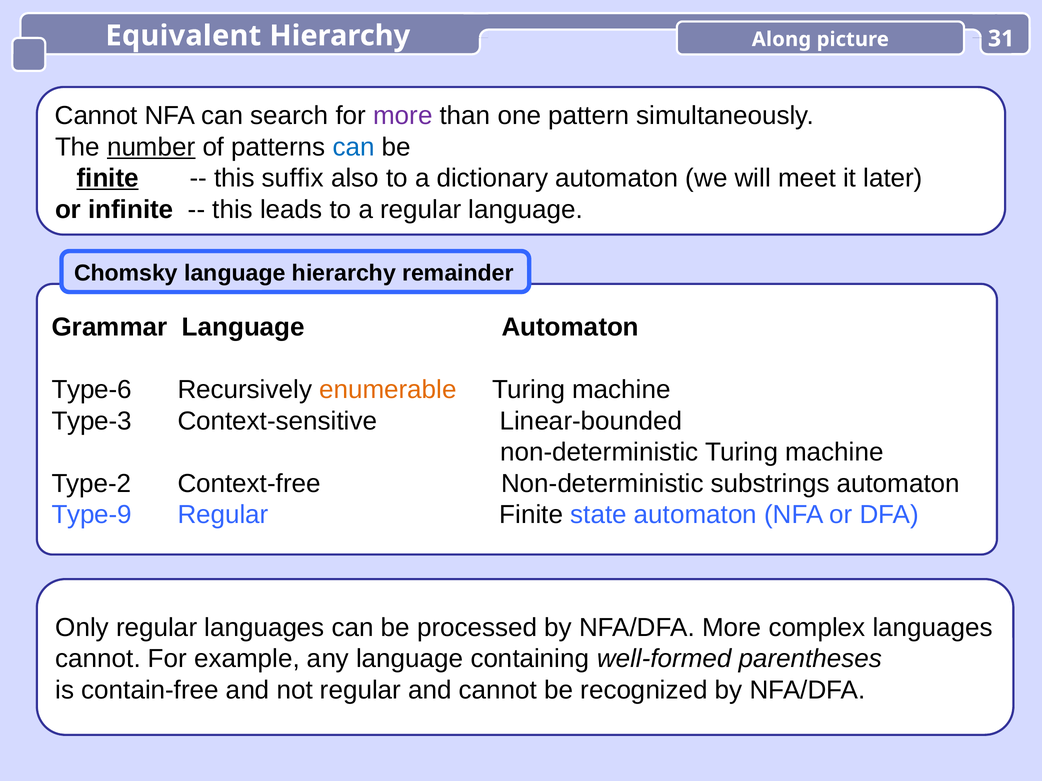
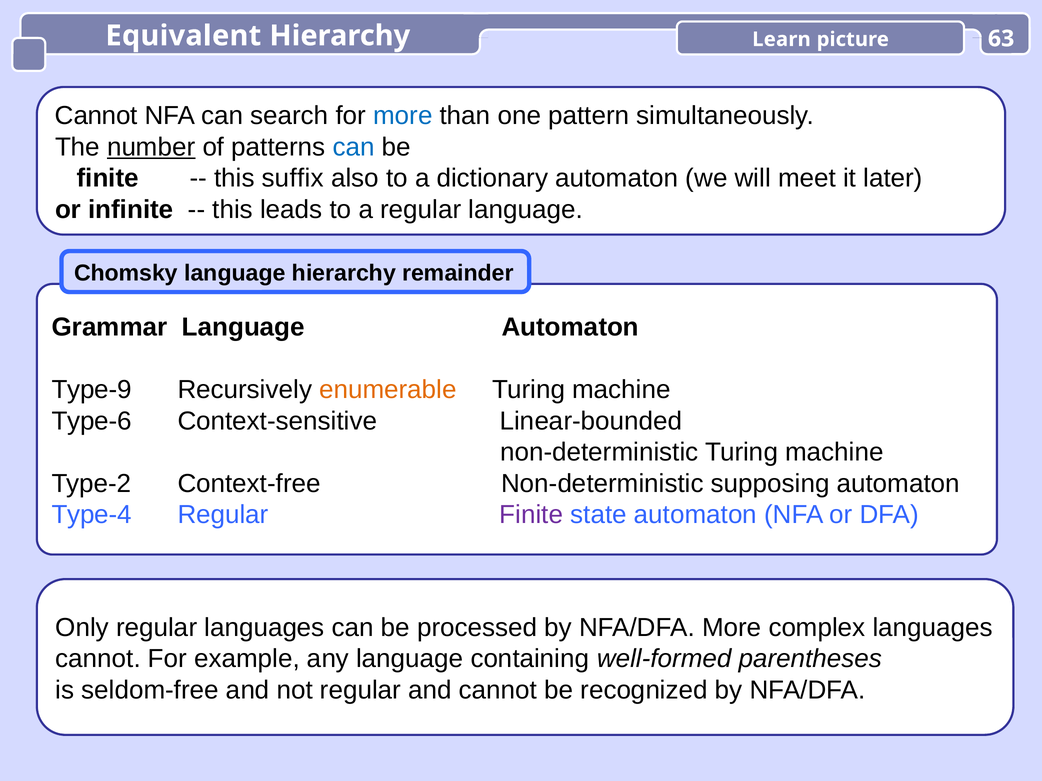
Along: Along -> Learn
31: 31 -> 63
more at (403, 116) colour: purple -> blue
finite at (108, 178) underline: present -> none
Type-6: Type-6 -> Type-9
Type-3: Type-3 -> Type-6
substrings: substrings -> supposing
Type-9: Type-9 -> Type-4
Finite at (531, 515) colour: black -> purple
contain-free: contain-free -> seldom-free
